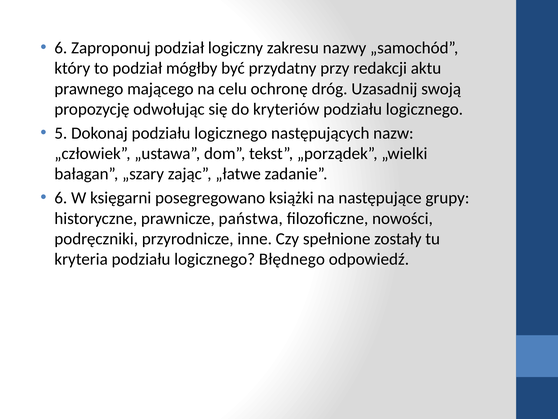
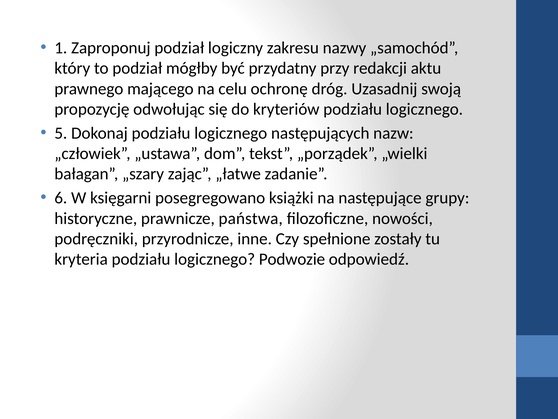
6 at (61, 48): 6 -> 1
Błędnego: Błędnego -> Podwozie
